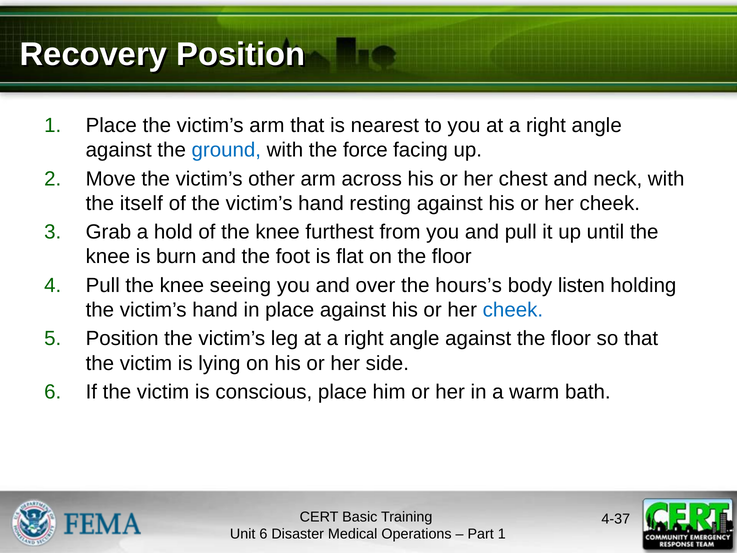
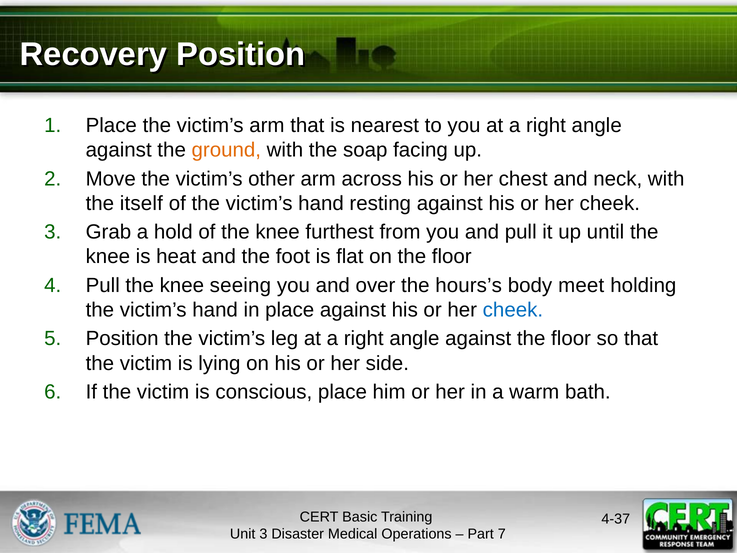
ground colour: blue -> orange
force: force -> soap
burn: burn -> heat
listen: listen -> meet
Unit 6: 6 -> 3
Part 1: 1 -> 7
